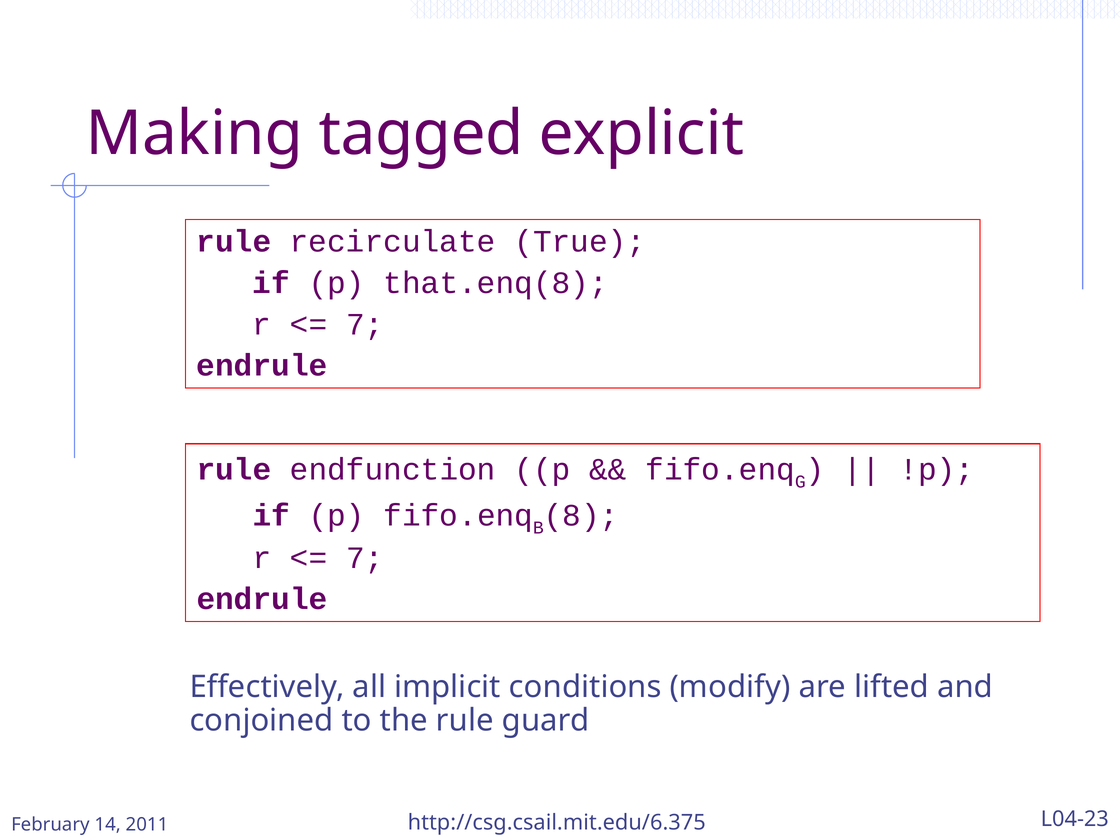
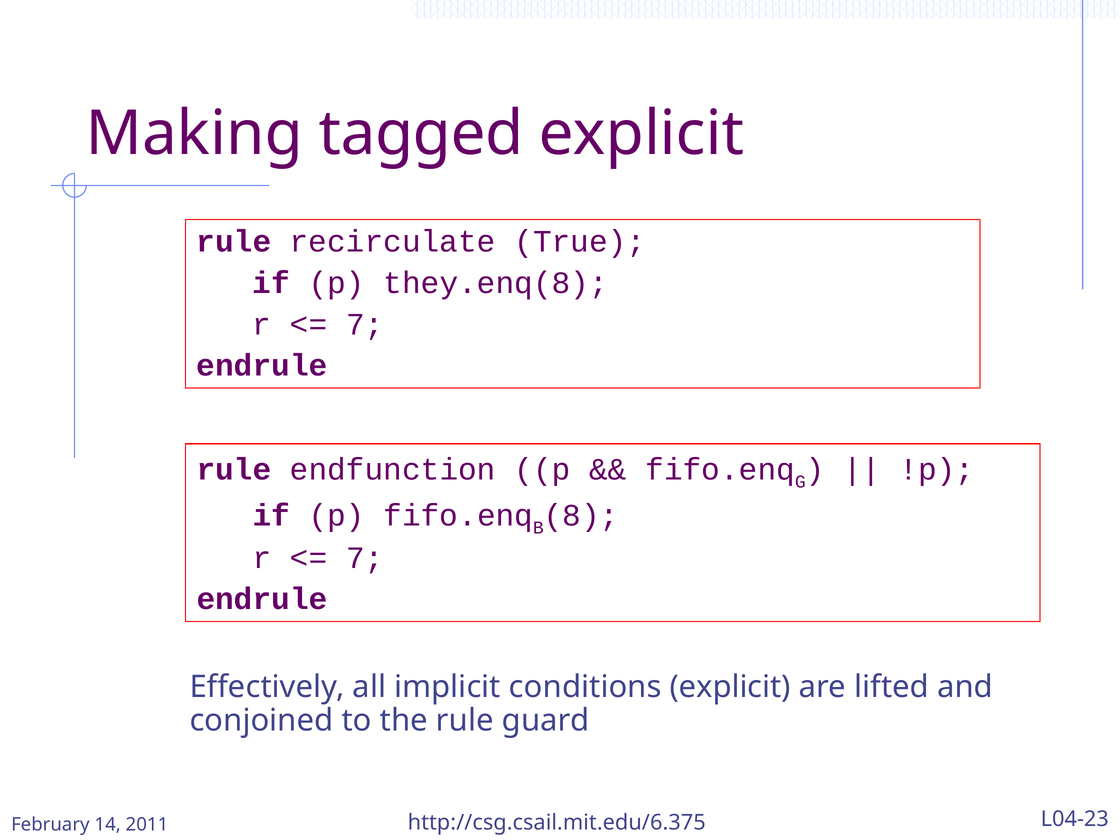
that.enq(8: that.enq(8 -> they.enq(8
conditions modify: modify -> explicit
